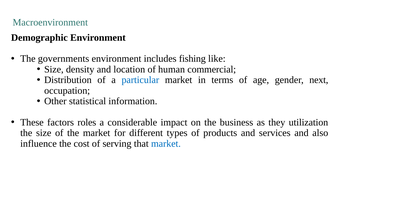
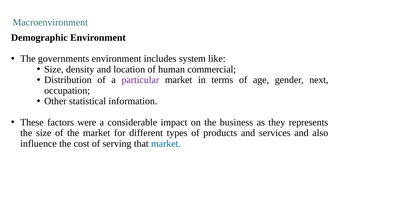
fishing: fishing -> system
particular colour: blue -> purple
roles: roles -> were
utilization: utilization -> represents
